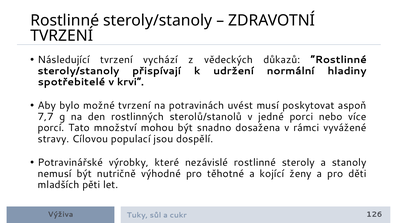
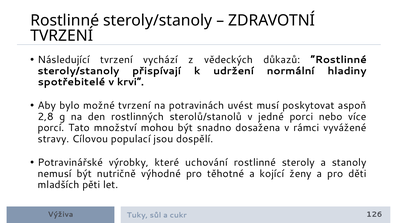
7,7: 7,7 -> 2,8
nezávislé: nezávislé -> uchování
